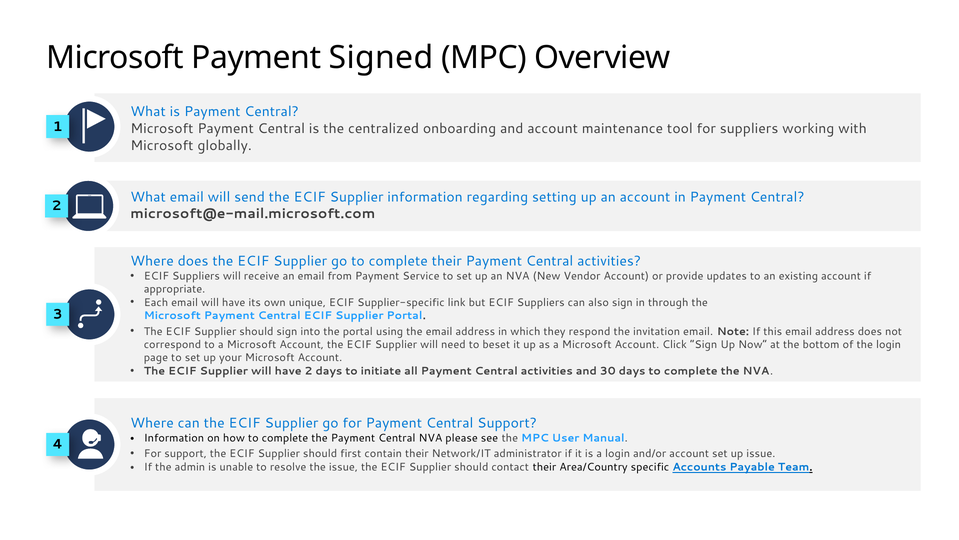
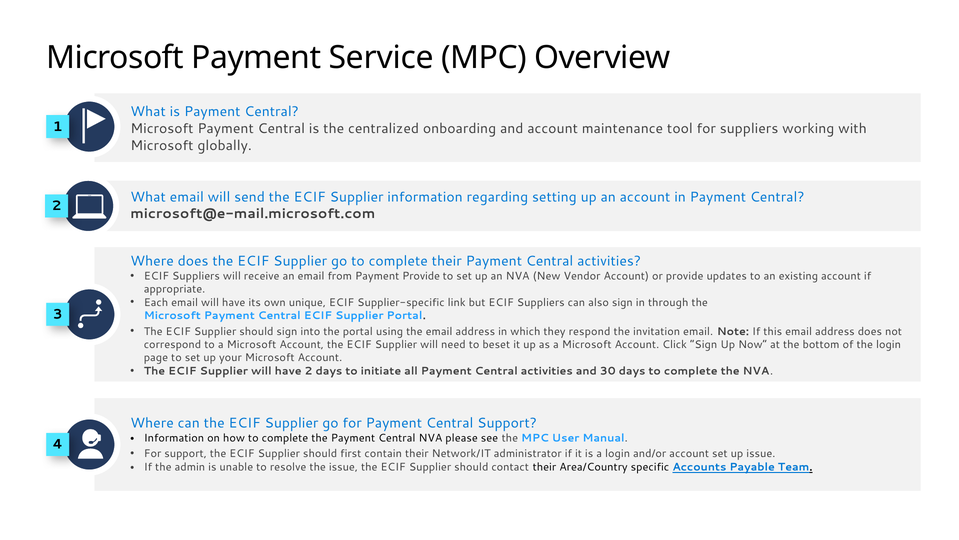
Signed: Signed -> Service
Payment Service: Service -> Provide
